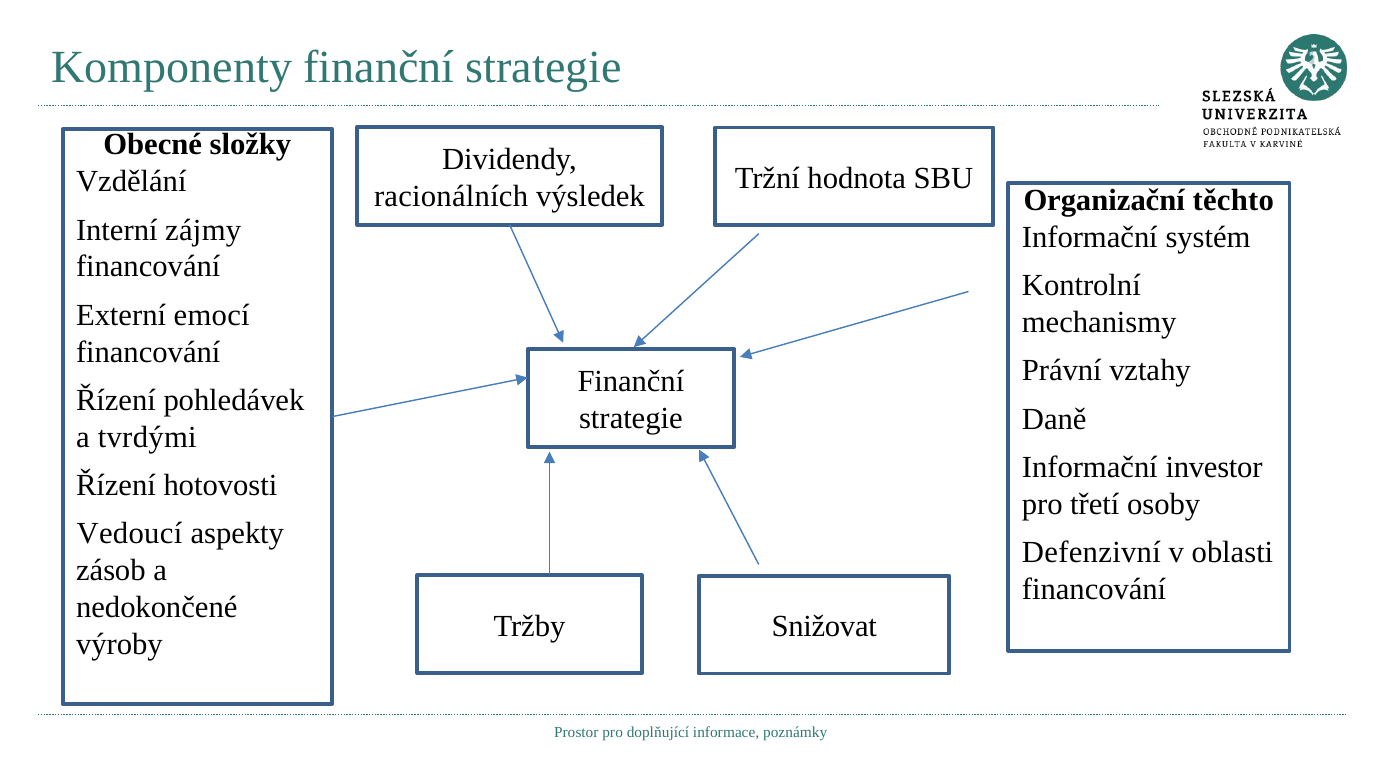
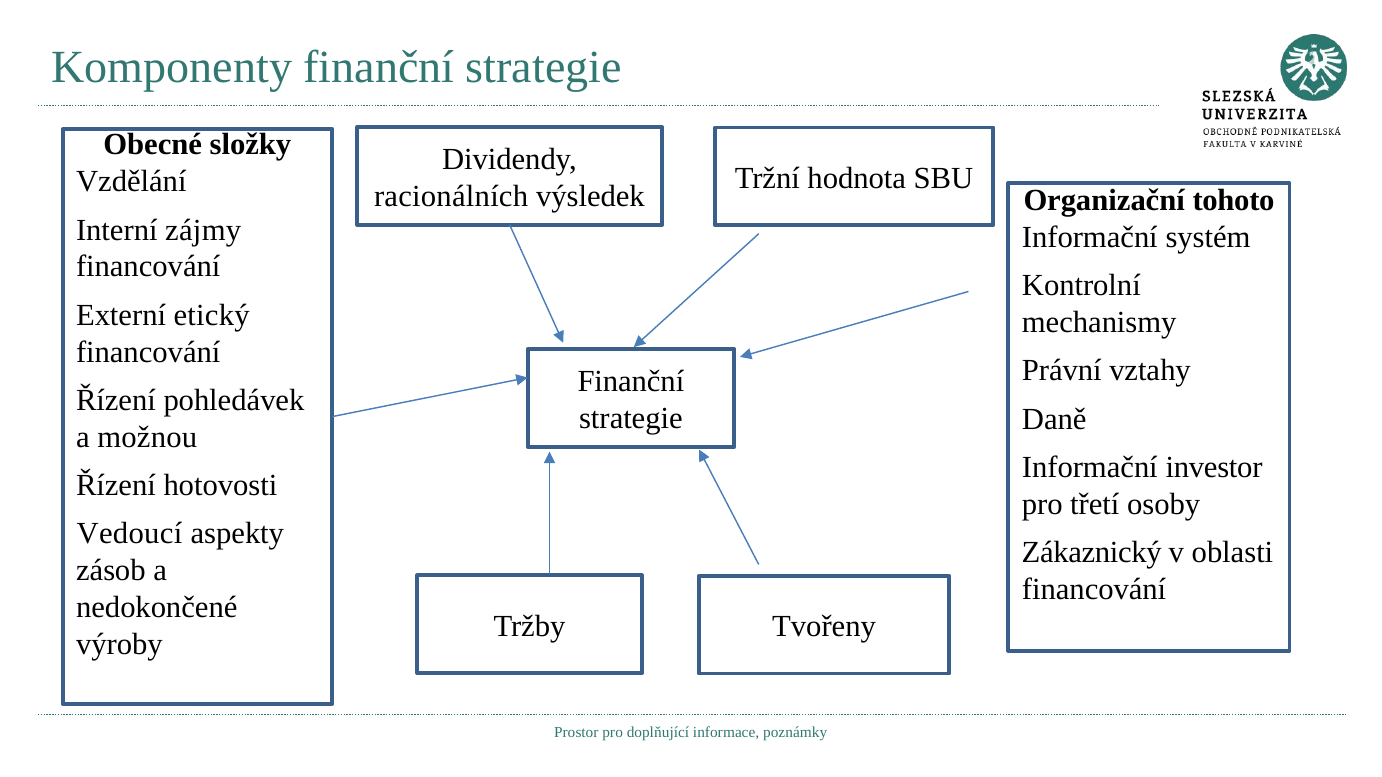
těchto: těchto -> tohoto
emocí: emocí -> etický
tvrdými: tvrdými -> možnou
Defenzivní: Defenzivní -> Zákaznický
Snižovat: Snižovat -> Tvořeny
